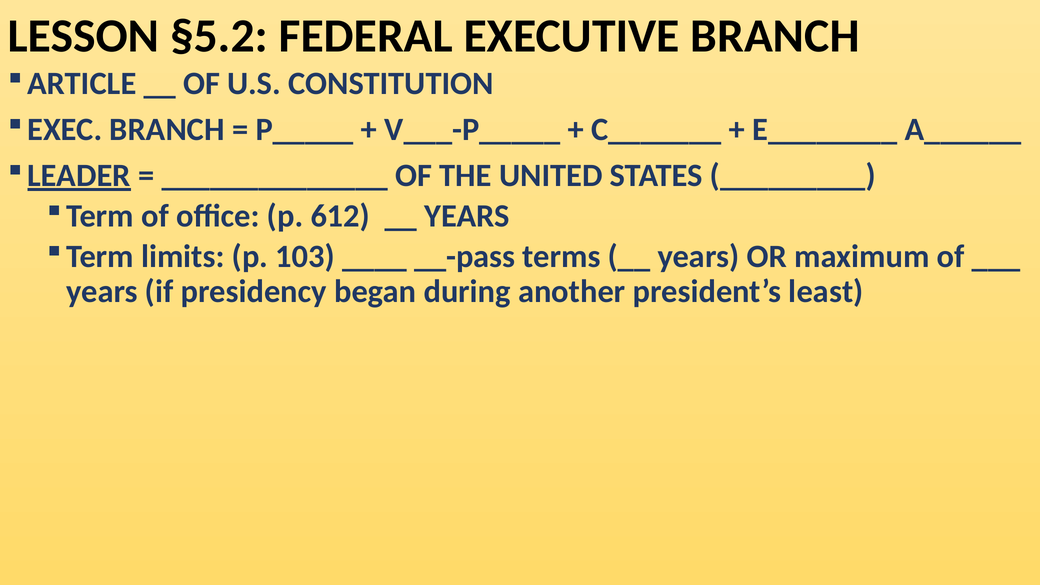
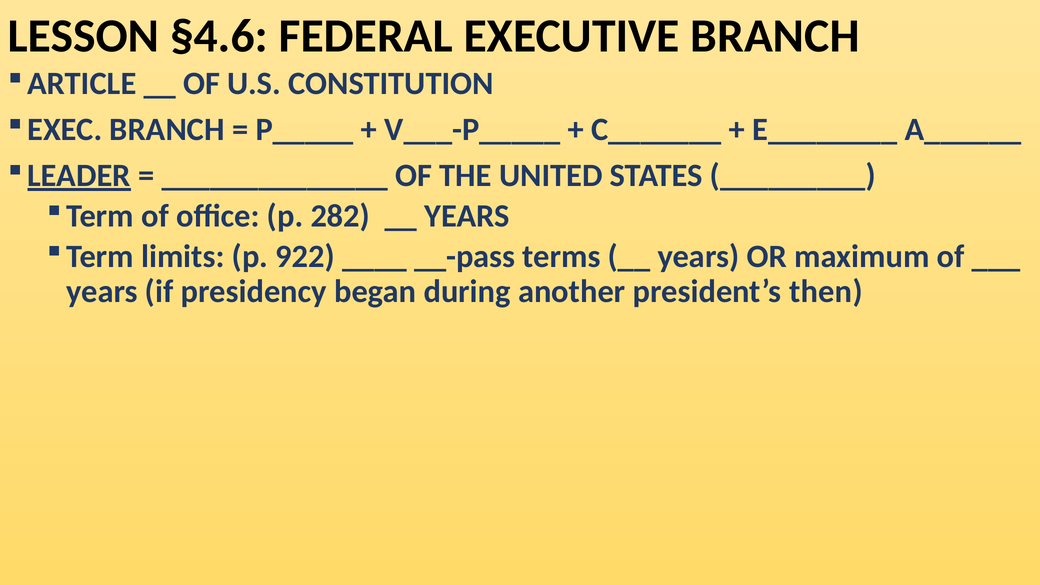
§5.2: §5.2 -> §4.6
612: 612 -> 282
103: 103 -> 922
least: least -> then
